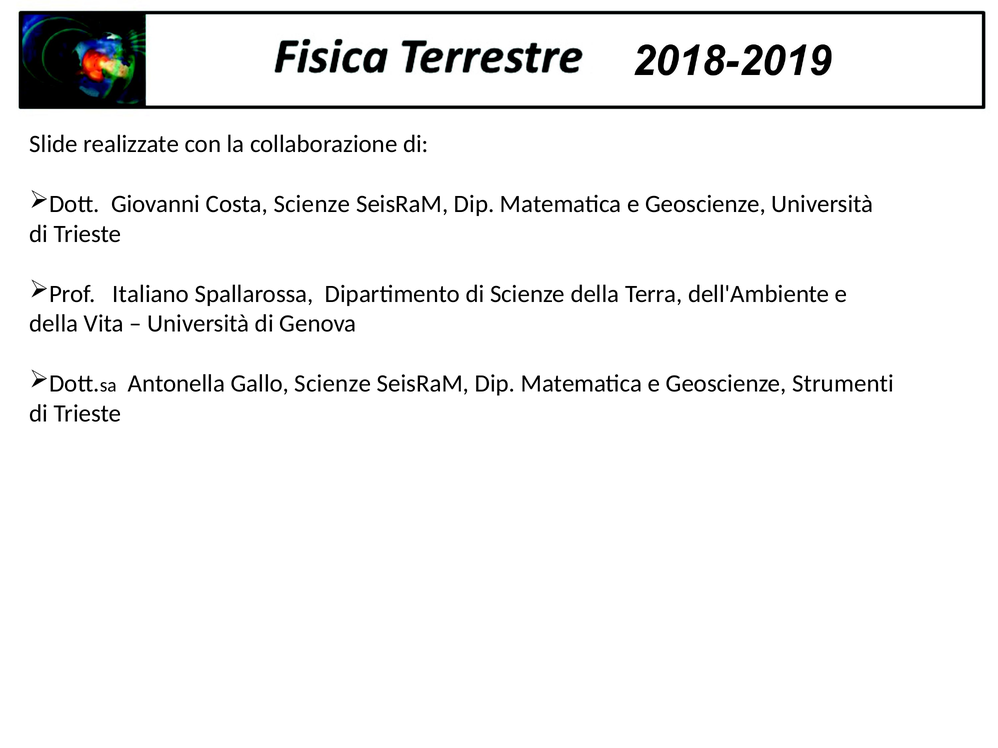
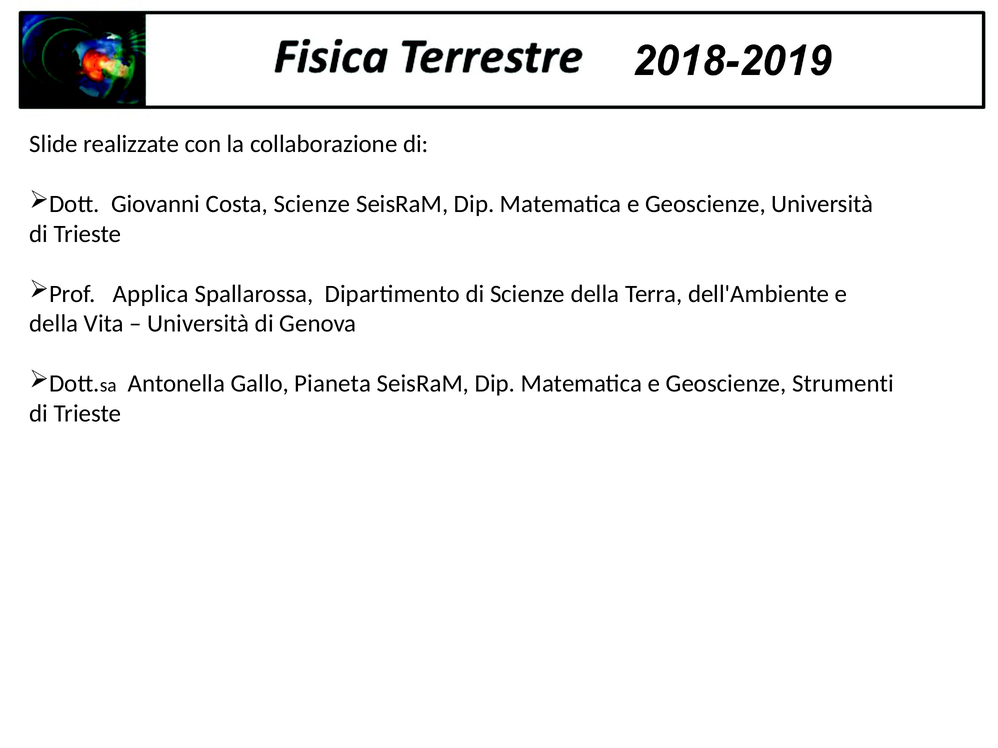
Italiano: Italiano -> Applica
Gallo Scienze: Scienze -> Pianeta
